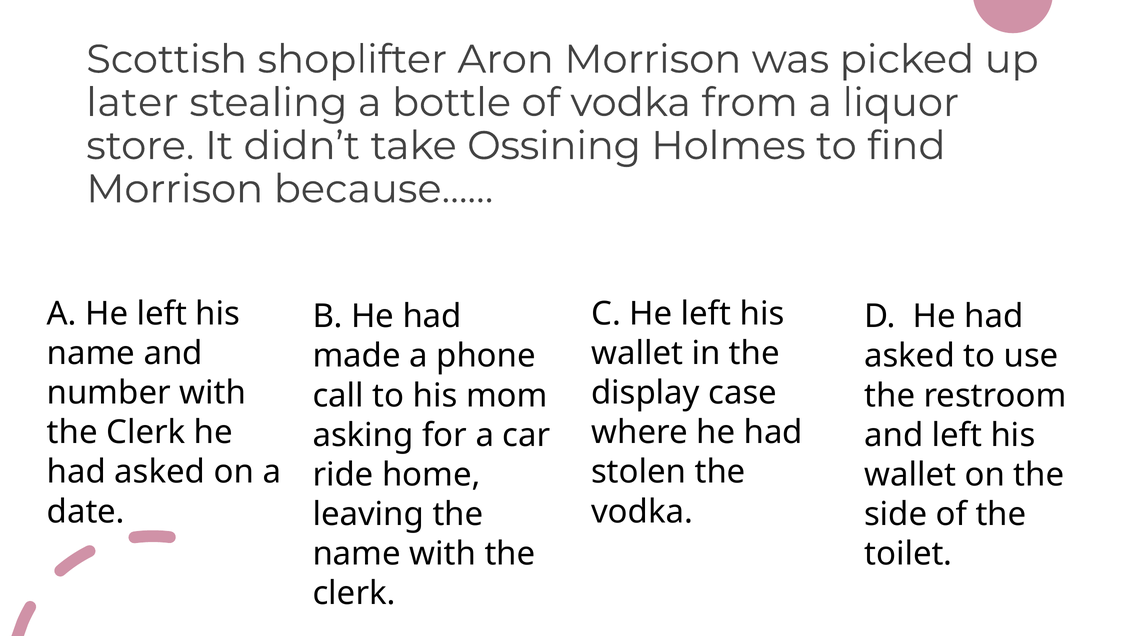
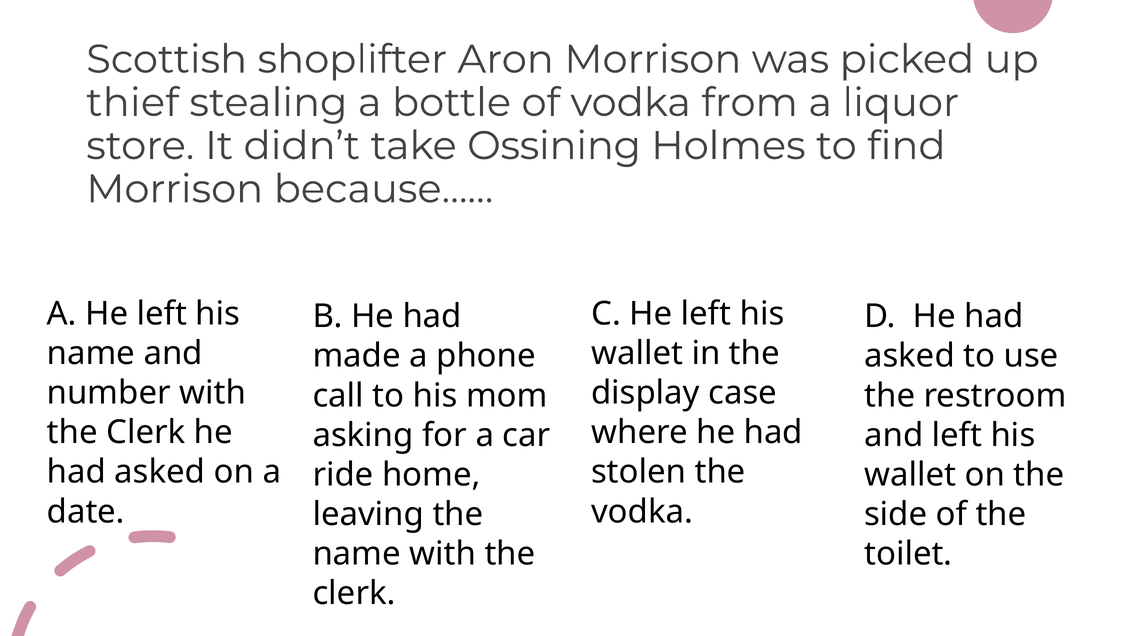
later: later -> thief
